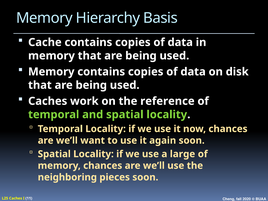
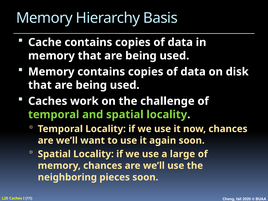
reference: reference -> challenge
